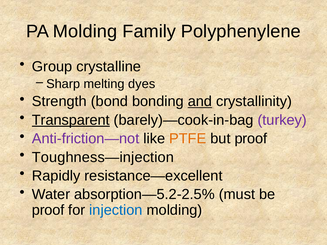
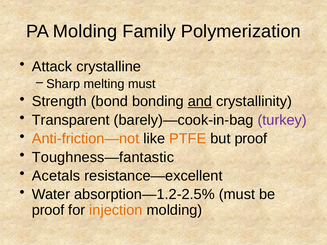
Polyphenylene: Polyphenylene -> Polymerization
Group: Group -> Attack
melting dyes: dyes -> must
Transparent underline: present -> none
Anti-friction—not colour: purple -> orange
Toughness—injection: Toughness—injection -> Toughness—fantastic
Rapidly: Rapidly -> Acetals
absorption—5.2-2.5%: absorption—5.2-2.5% -> absorption—1.2-2.5%
injection colour: blue -> orange
